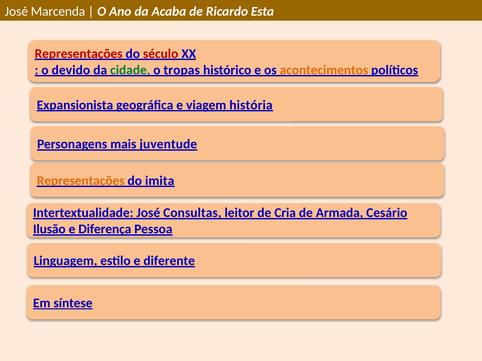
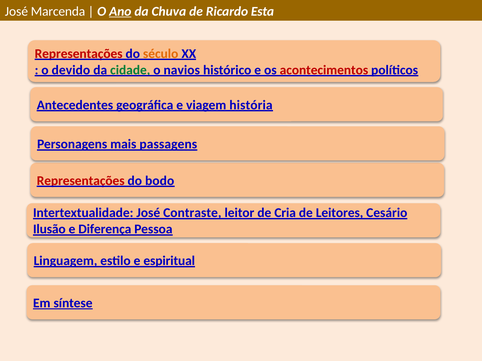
Ano underline: none -> present
Acaba: Acaba -> Chuva
século colour: red -> orange
tropas: tropas -> navios
acontecimentos colour: orange -> red
Expansionista: Expansionista -> Antecedentes
juventude: juventude -> passagens
Representações at (81, 181) colour: orange -> red
imita: imita -> bodo
Consultas: Consultas -> Contraste
Armada: Armada -> Leitores
diferente: diferente -> espiritual
